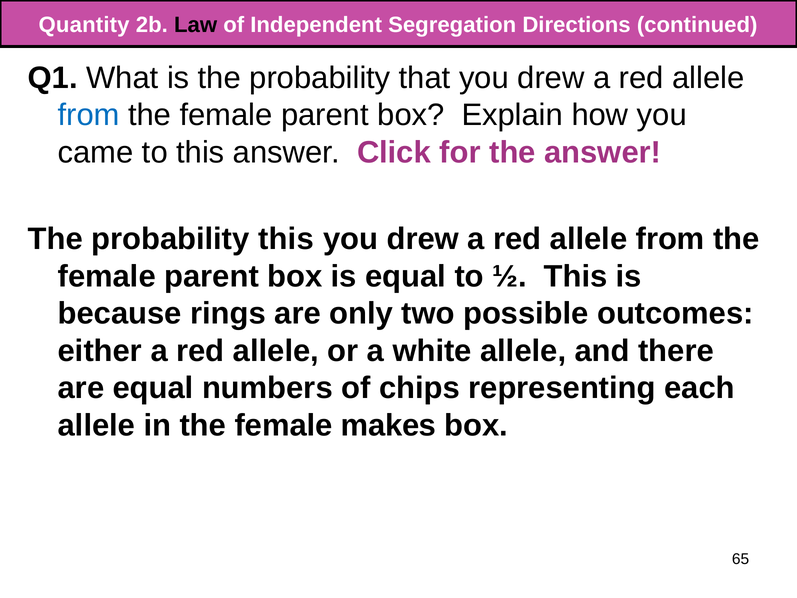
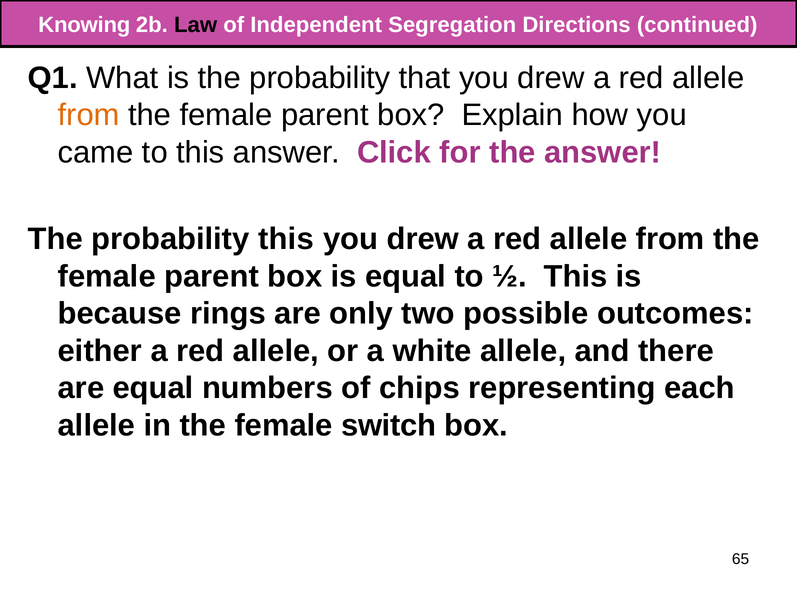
Quantity: Quantity -> Knowing
from at (89, 115) colour: blue -> orange
makes: makes -> switch
